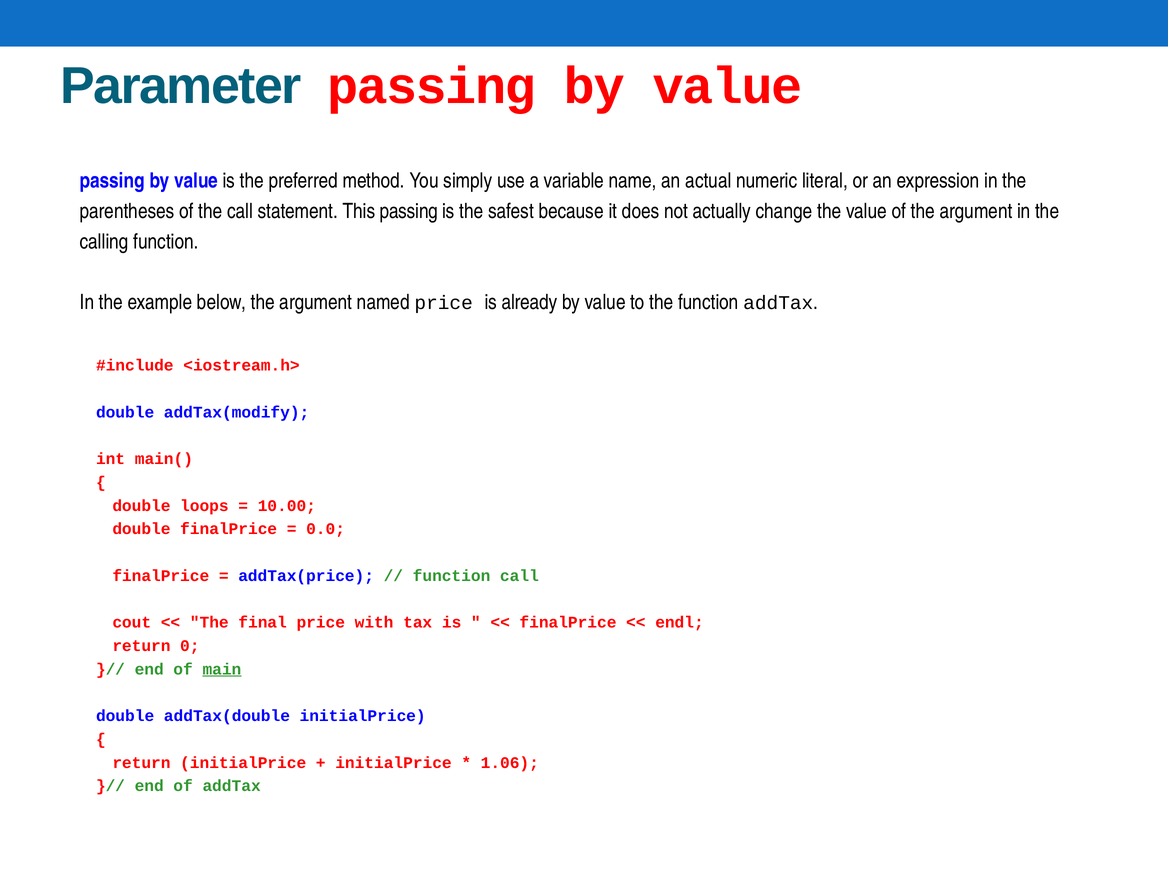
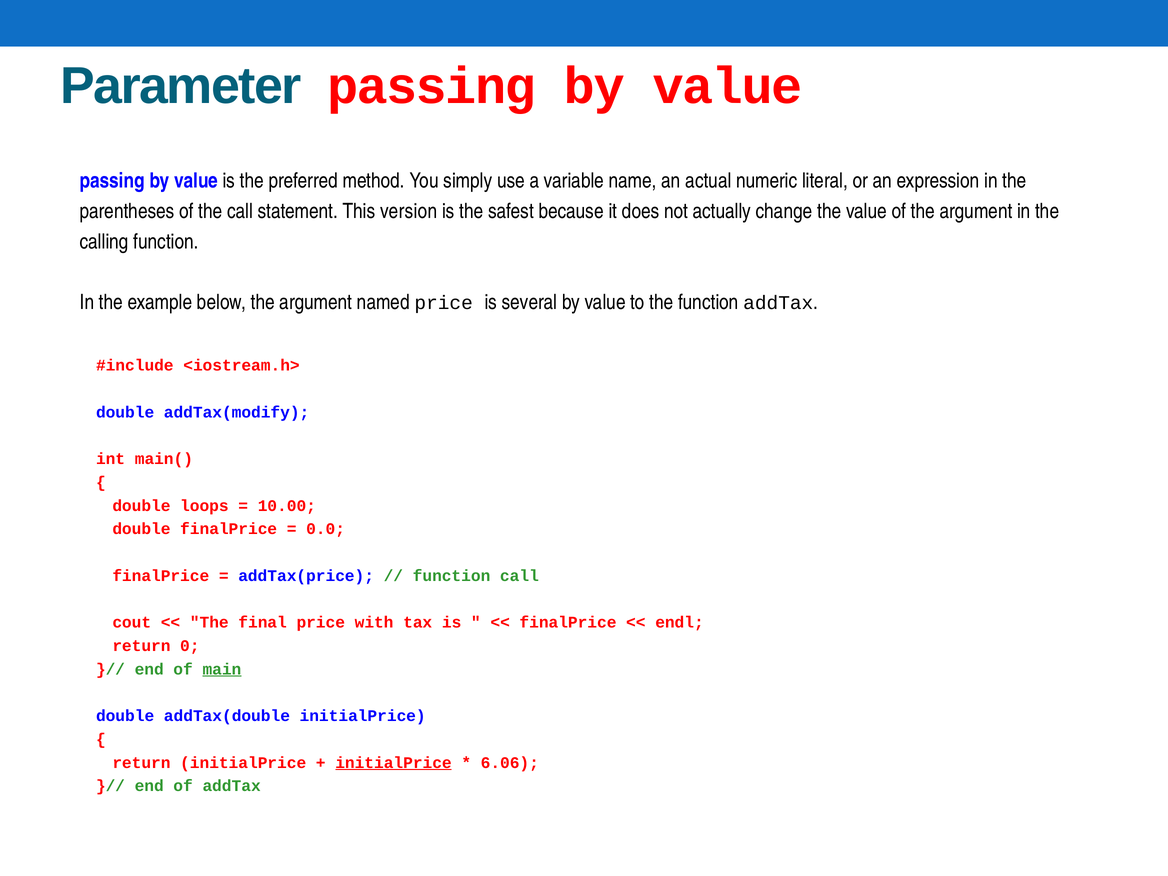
This passing: passing -> version
already: already -> several
initialPrice at (393, 763) underline: none -> present
1.06: 1.06 -> 6.06
